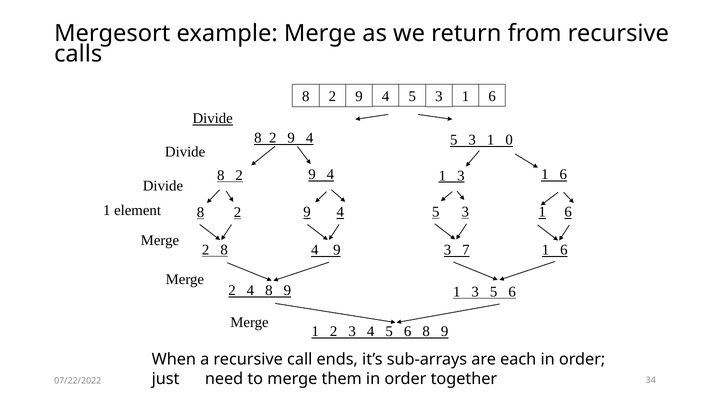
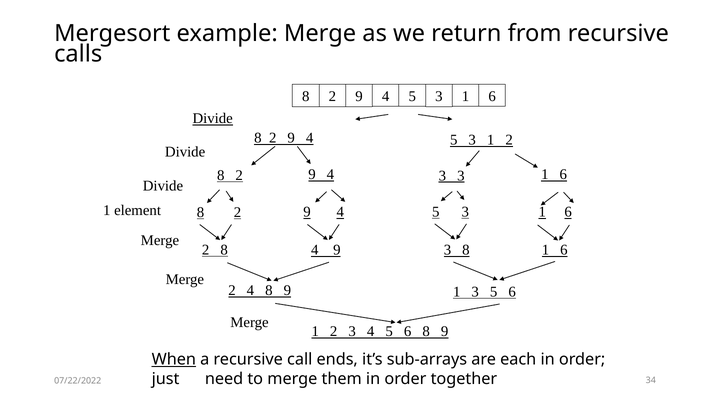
3 1 0: 0 -> 2
4 1: 1 -> 3
9 3 7: 7 -> 8
When underline: none -> present
